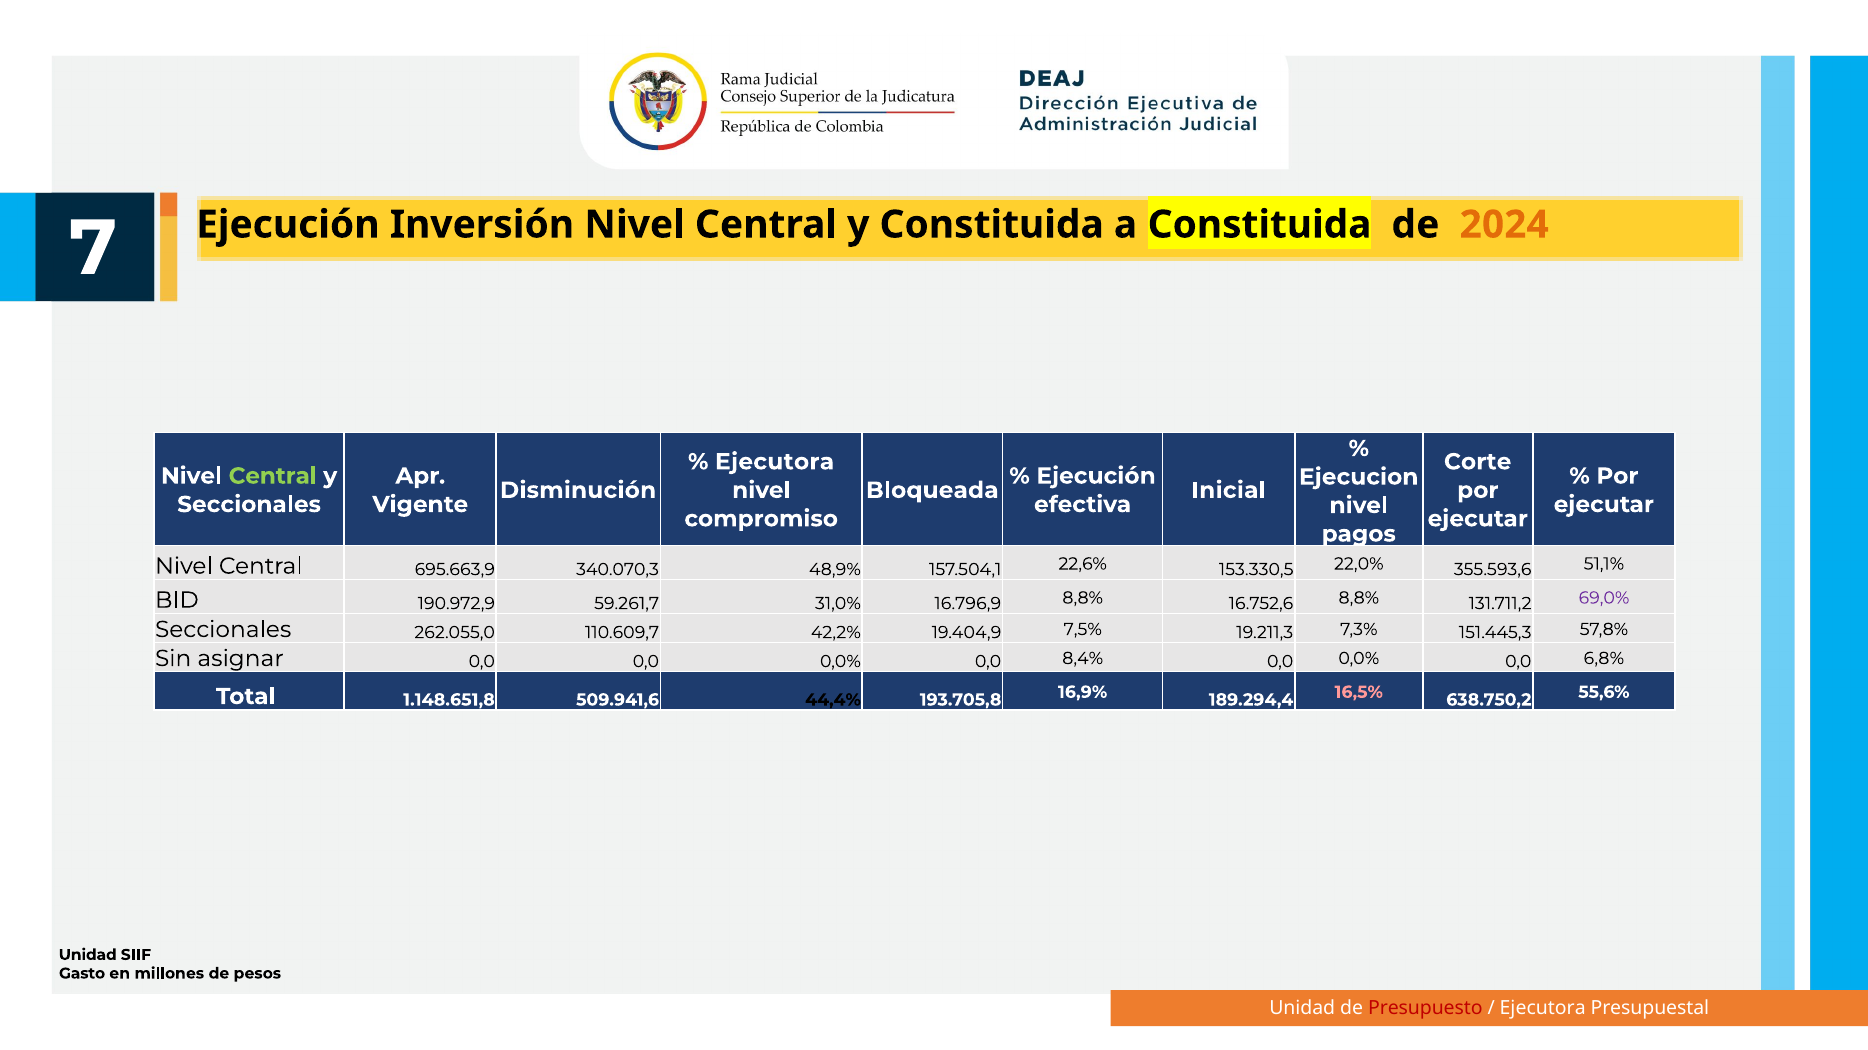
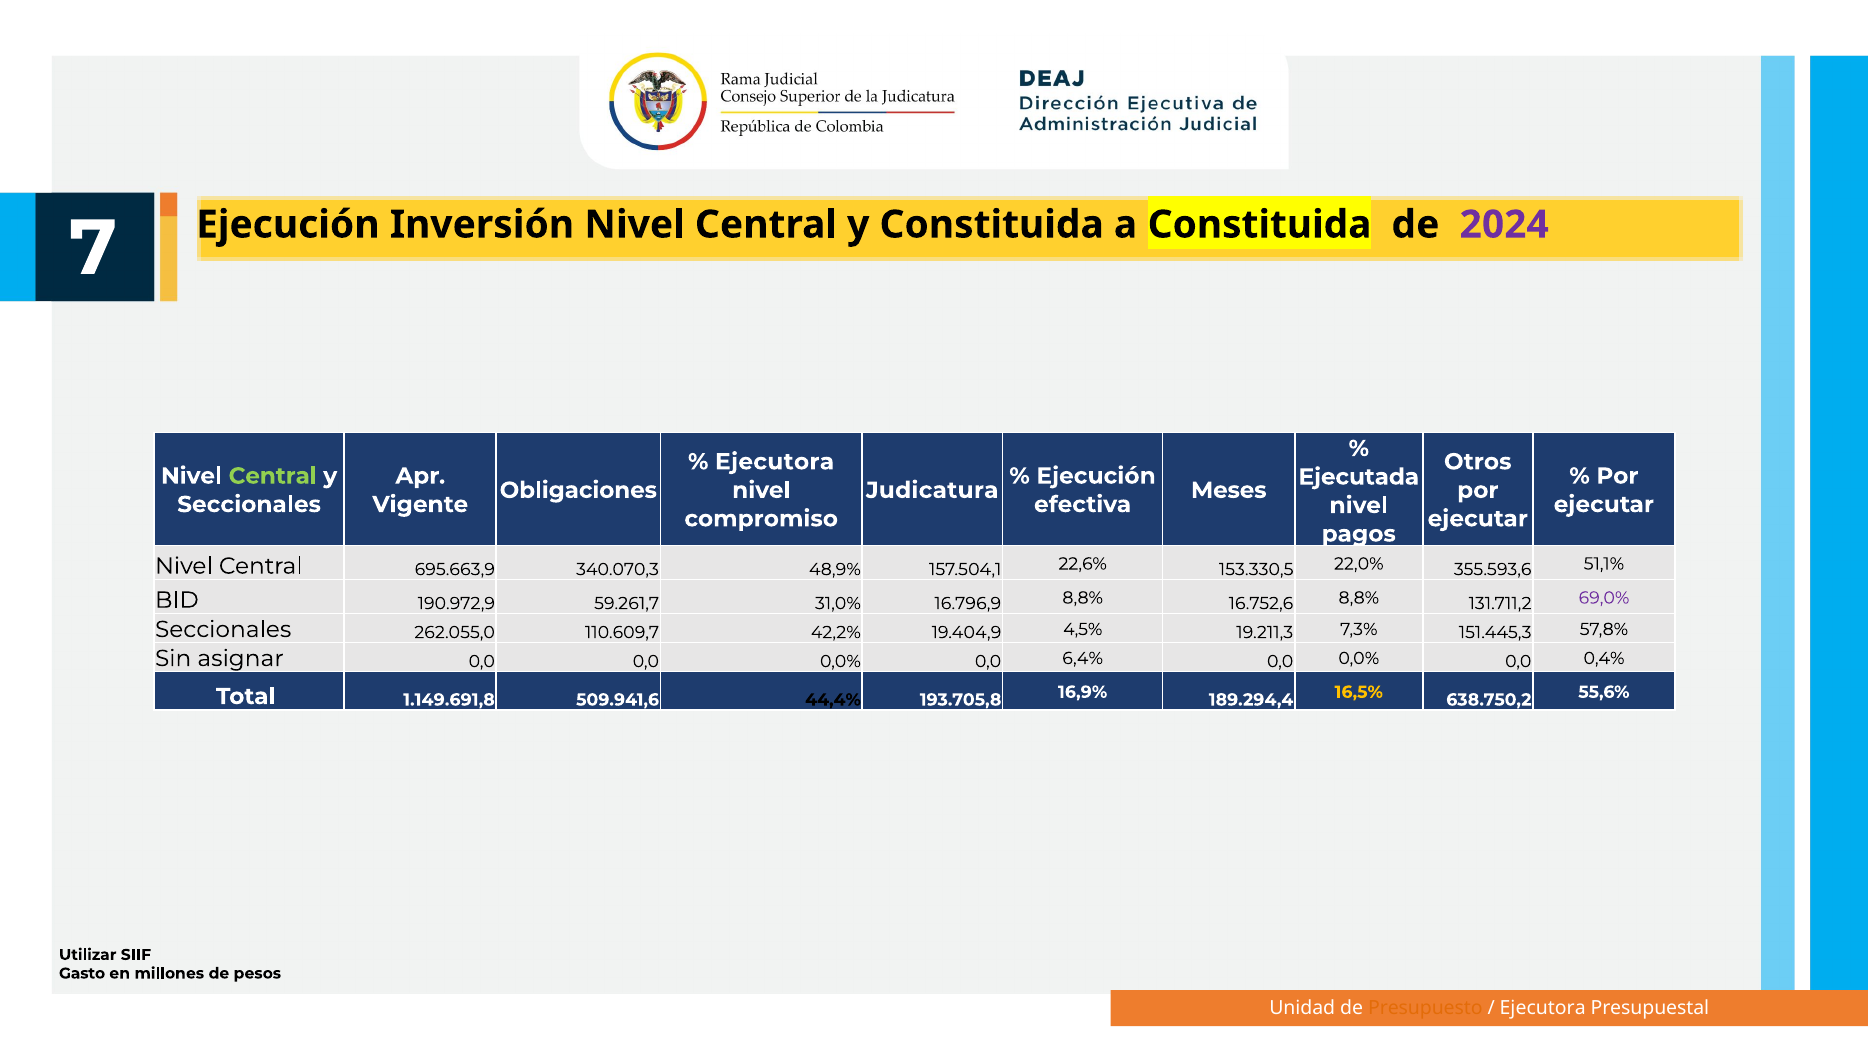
2024 colour: orange -> purple
Corte: Corte -> Otros
Ejecucion: Ejecucion -> Ejecutada
Disminución: Disminución -> Obligaciones
Bloqueada: Bloqueada -> Judicatura
Inicial: Inicial -> Meses
7,5%: 7,5% -> 4,5%
8,4%: 8,4% -> 6,4%
6,8%: 6,8% -> 0,4%
1.148.651,8: 1.148.651,8 -> 1.149.691,8
16,5% colour: pink -> yellow
Unidad at (88, 955): Unidad -> Utilizar
Presupuesto colour: red -> orange
